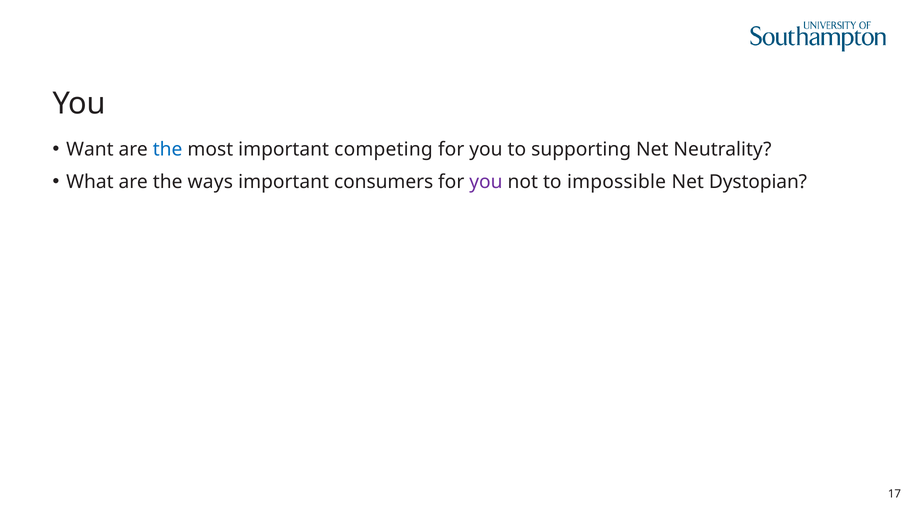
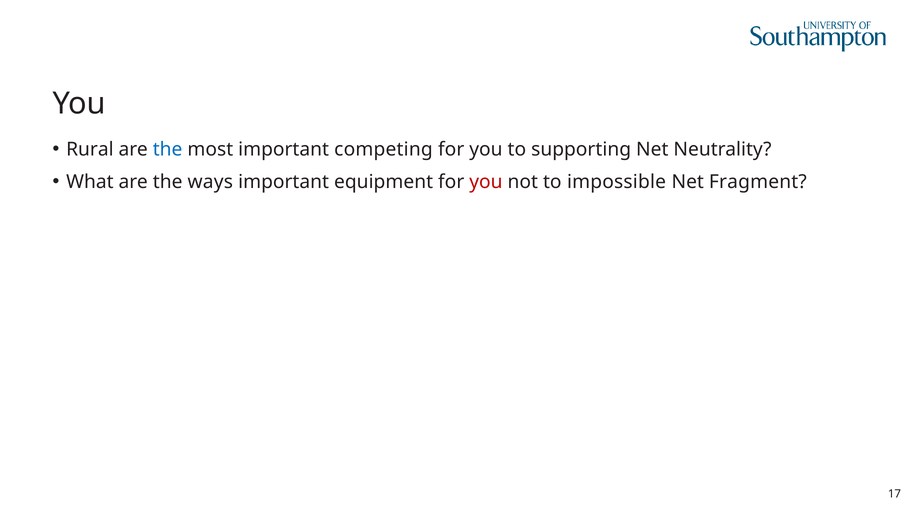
Want: Want -> Rural
consumers: consumers -> equipment
you at (486, 182) colour: purple -> red
Dystopian: Dystopian -> Fragment
